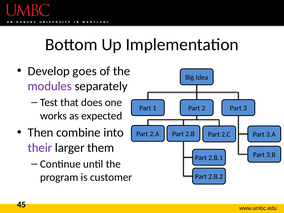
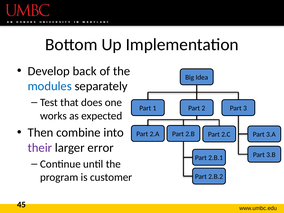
goes: goes -> back
modules colour: purple -> blue
them: them -> error
